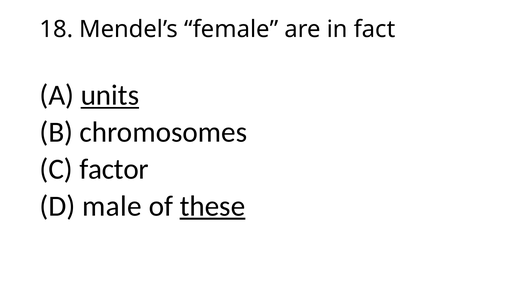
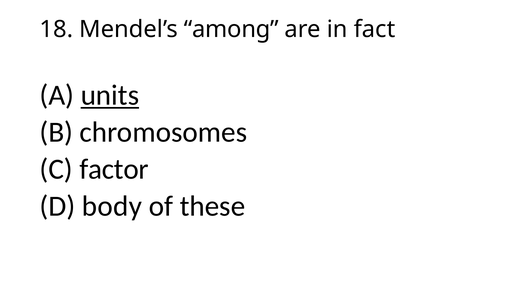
female: female -> among
male: male -> body
these underline: present -> none
